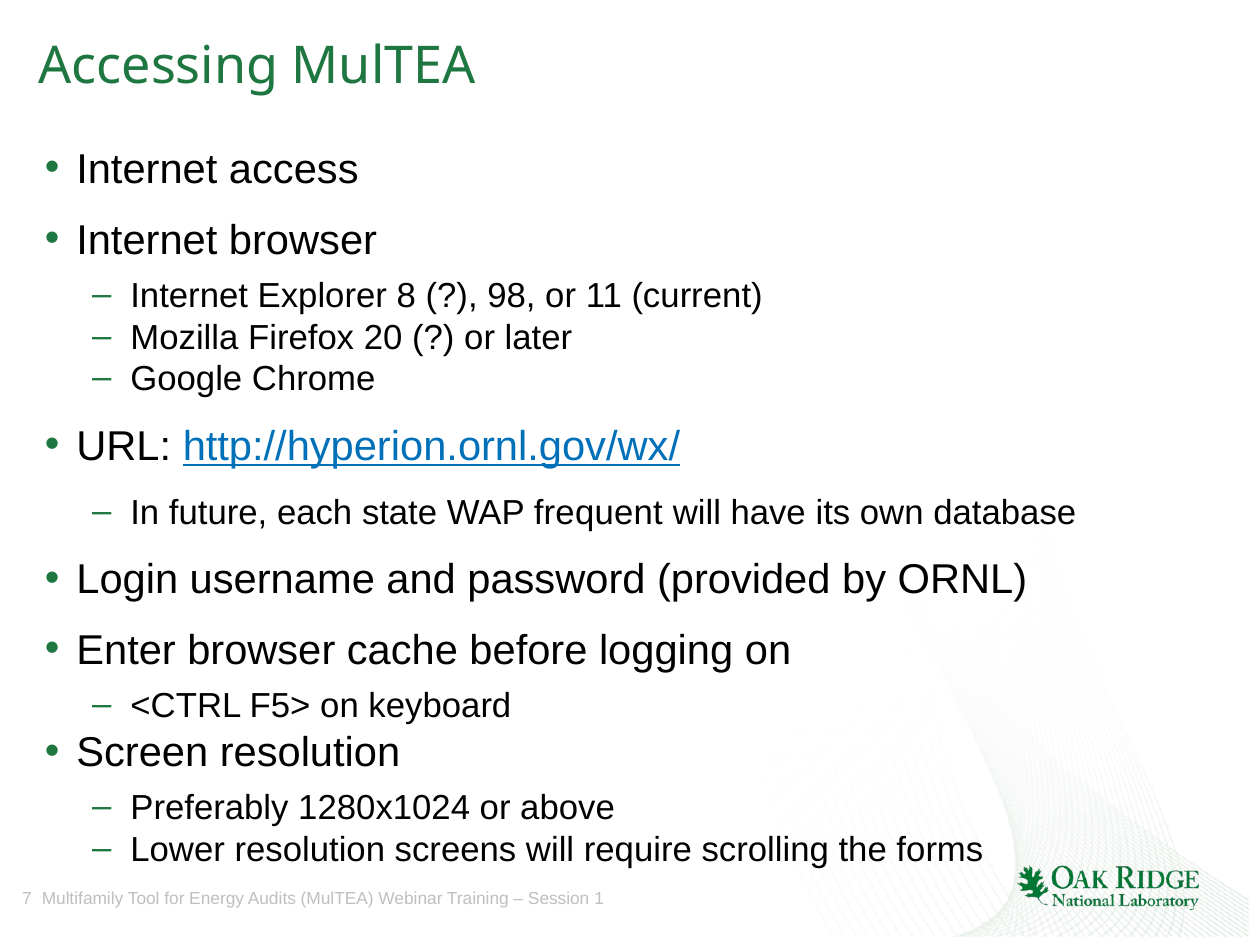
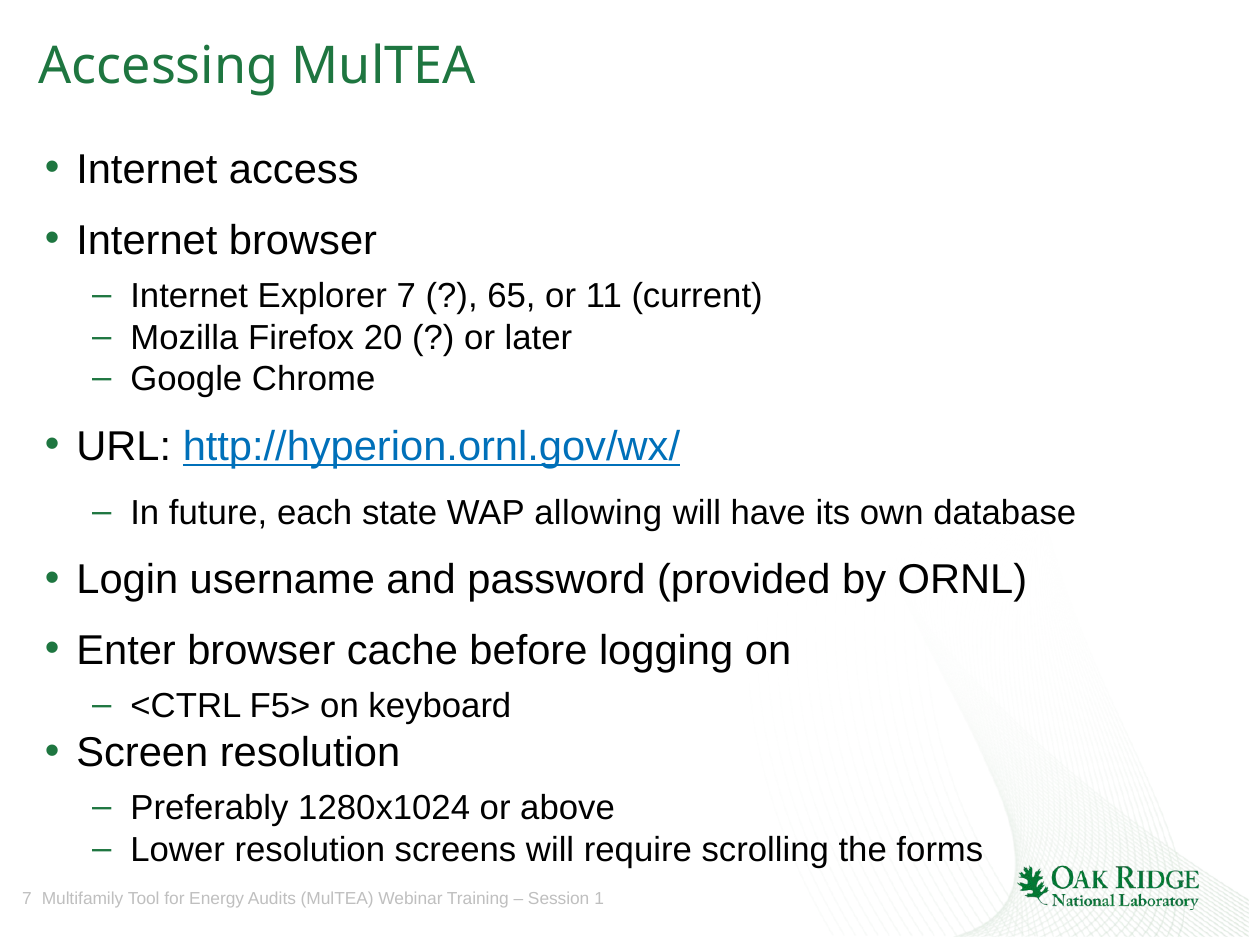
Explorer 8: 8 -> 7
98: 98 -> 65
frequent: frequent -> allowing
